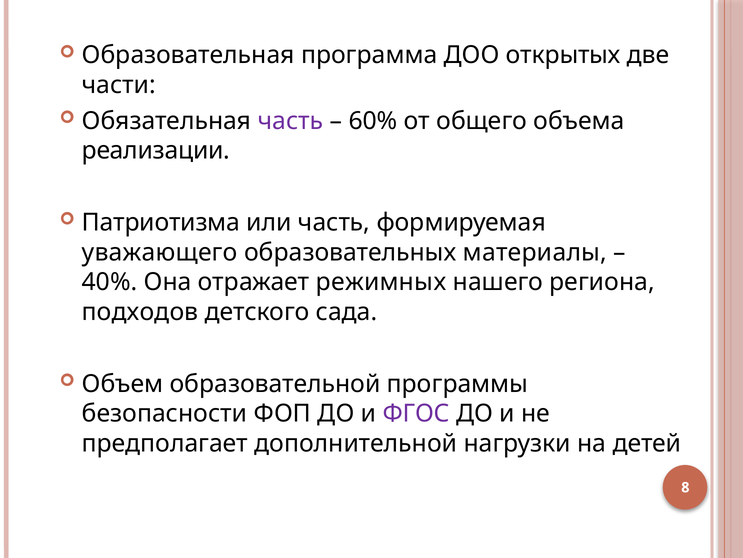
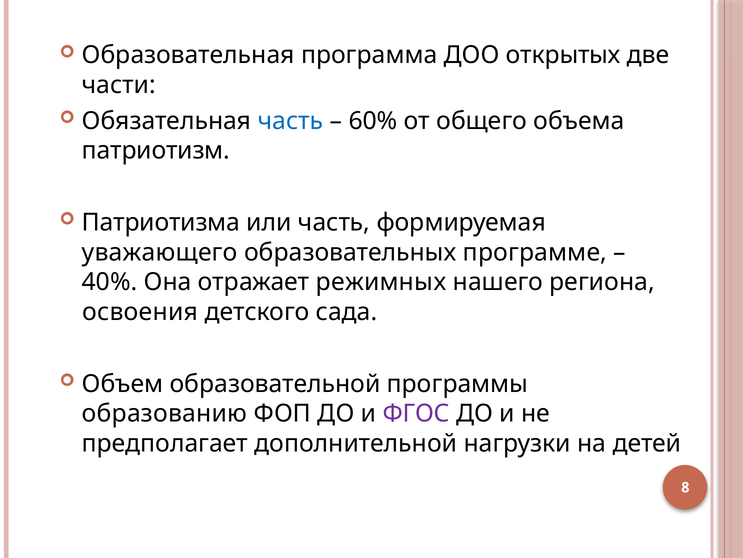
часть at (290, 121) colour: purple -> blue
реализации: реализации -> патриотизм
материалы: материалы -> программе
подходов: подходов -> освоения
безопасности: безопасности -> образованию
